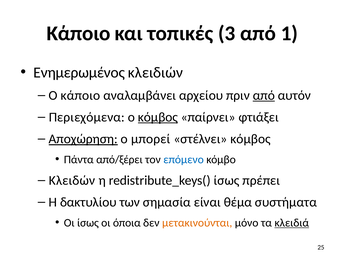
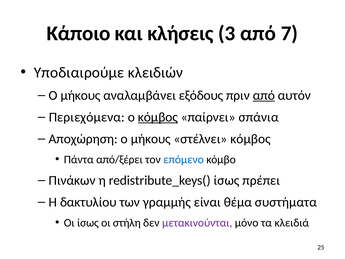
τοπικές: τοπικές -> κλήσεις
1: 1 -> 7
Ενημερωμένος: Ενημερωμένος -> Υποδιαιρούμε
O κάποιο: κάποιο -> μήκους
αρχείου: αρχείου -> εξόδους
φτιάξει: φτιάξει -> σπάνια
Αποχώρηση underline: present -> none
ο μπορεί: μπορεί -> μήκους
Κλειδών: Κλειδών -> Πινάκων
σημασία: σημασία -> γραμμής
όποια: όποια -> στήλη
μετακινούνται colour: orange -> purple
κλειδιά underline: present -> none
